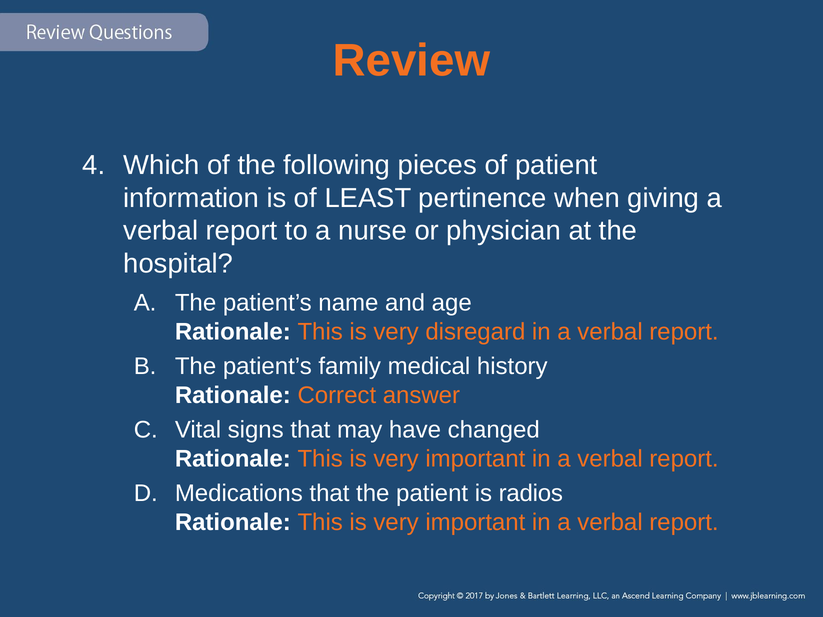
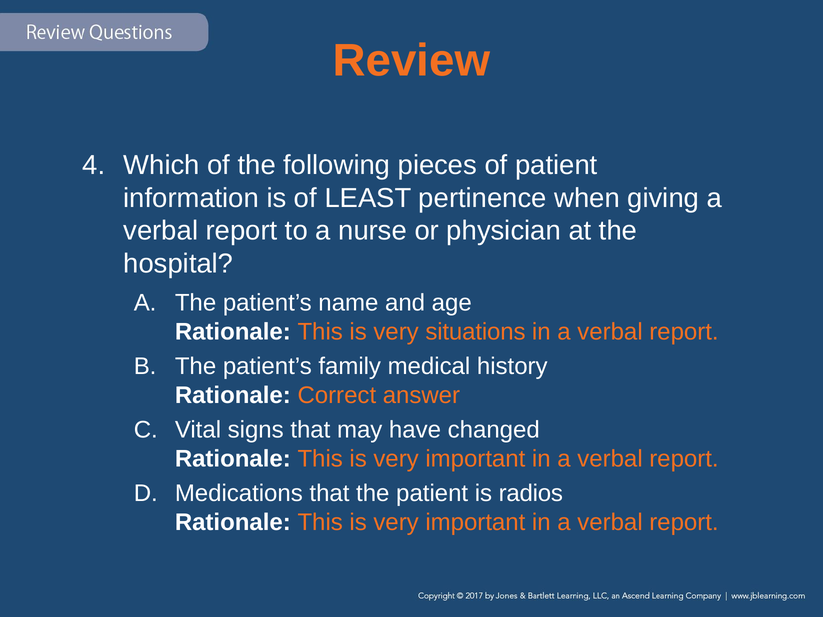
disregard: disregard -> situations
